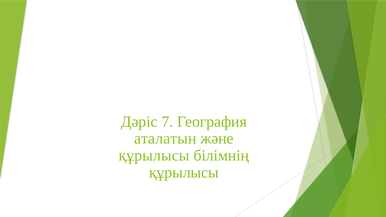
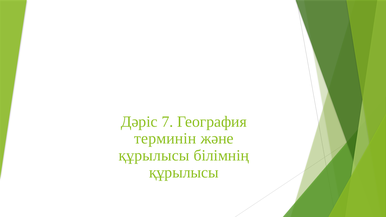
аталатын: аталатын -> терминін
